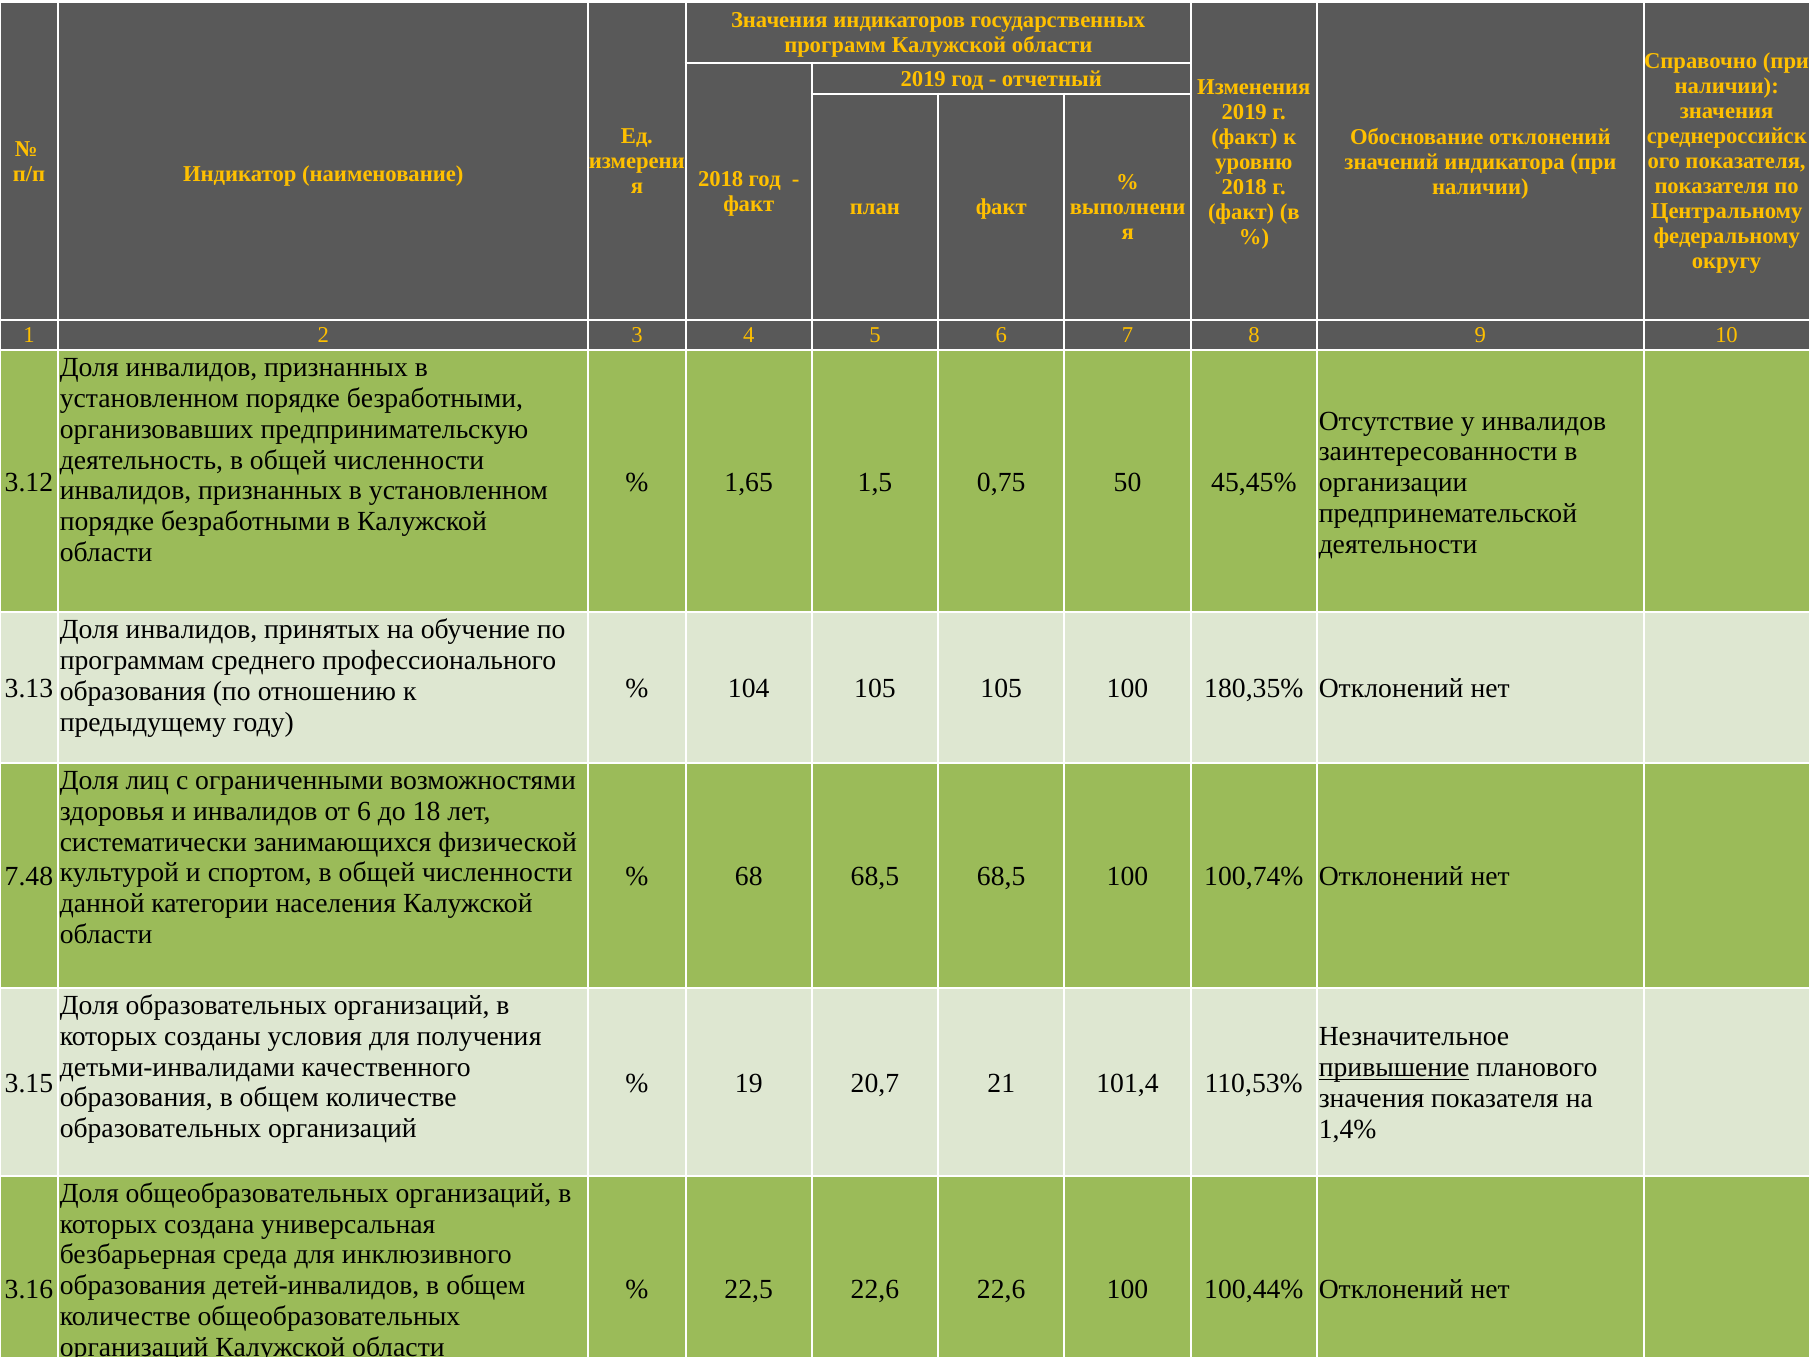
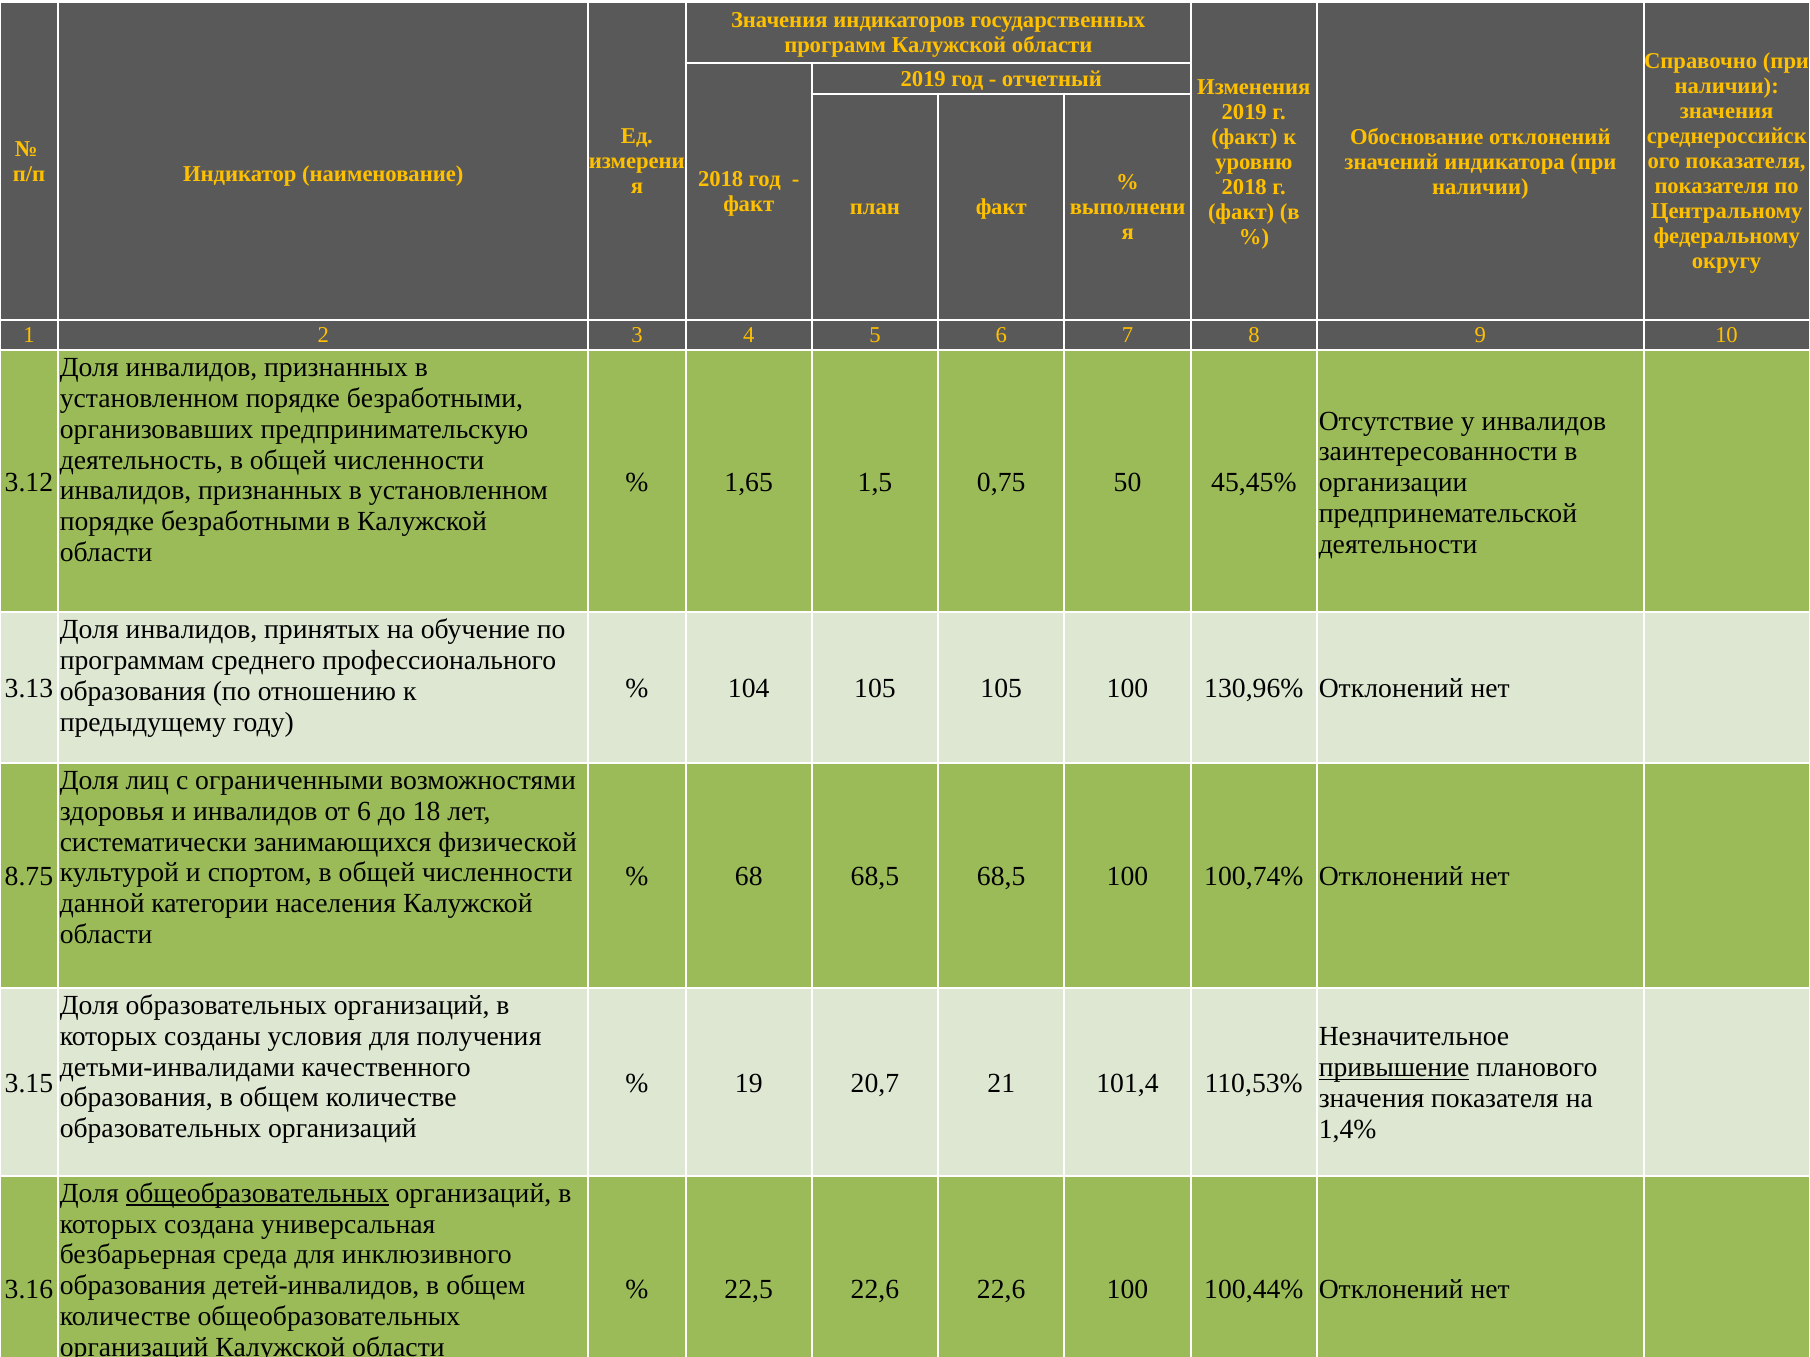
180,35%: 180,35% -> 130,96%
7.48: 7.48 -> 8.75
общеобразовательных at (257, 1194) underline: none -> present
